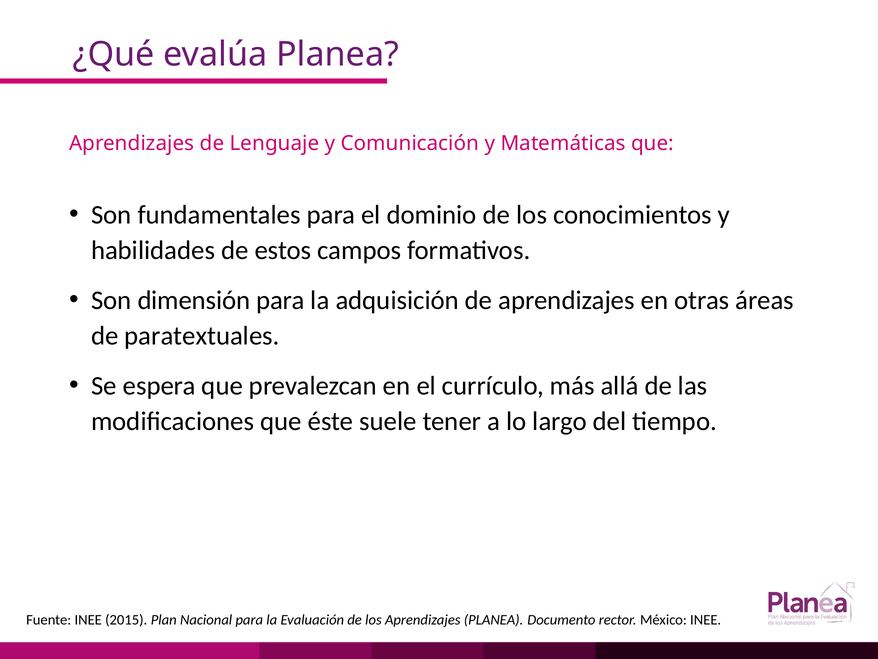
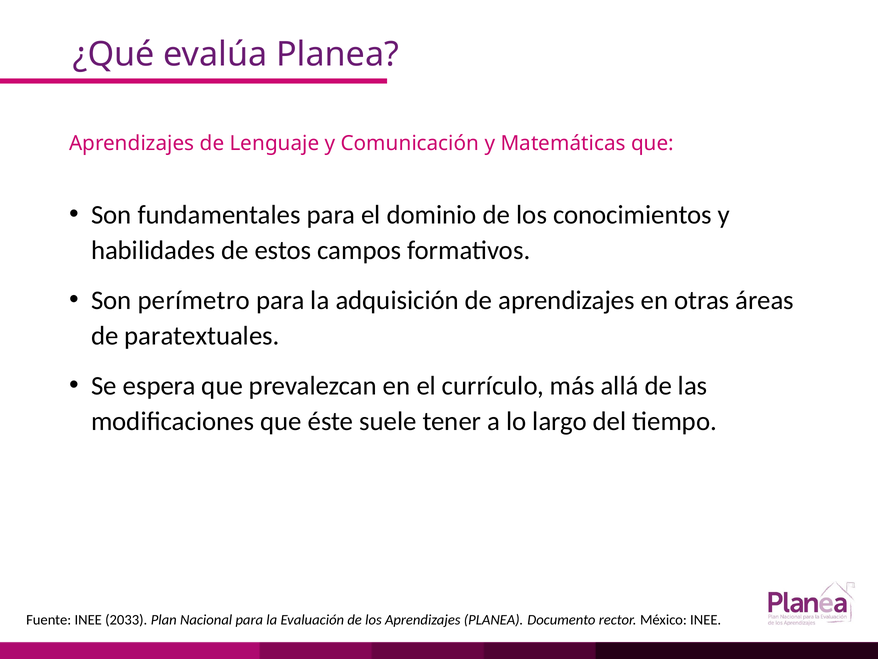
dimensión: dimensión -> perímetro
2015: 2015 -> 2033
